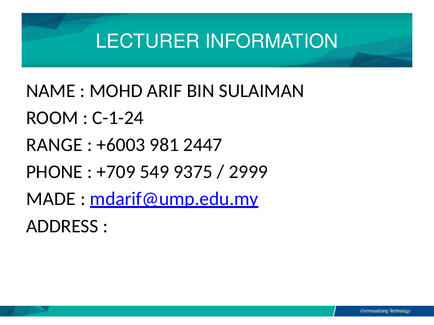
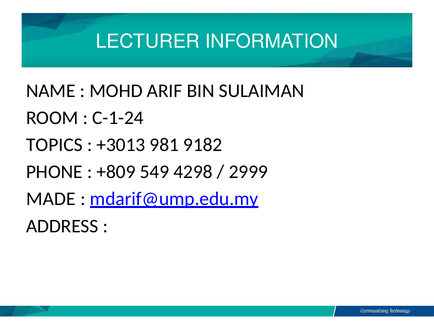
RANGE: RANGE -> TOPICS
+6003: +6003 -> +3013
2447: 2447 -> 9182
+709: +709 -> +809
9375: 9375 -> 4298
